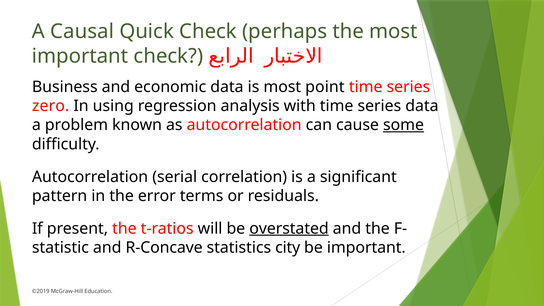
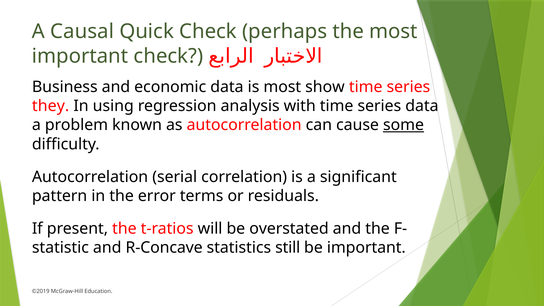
point: point -> show
zero: zero -> they
overstated underline: present -> none
city: city -> still
